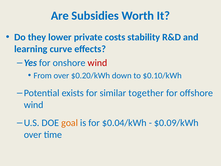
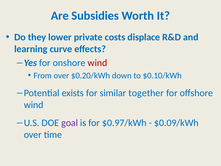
stability: stability -> displace
goal colour: orange -> purple
$0.04/kWh: $0.04/kWh -> $0.97/kWh
